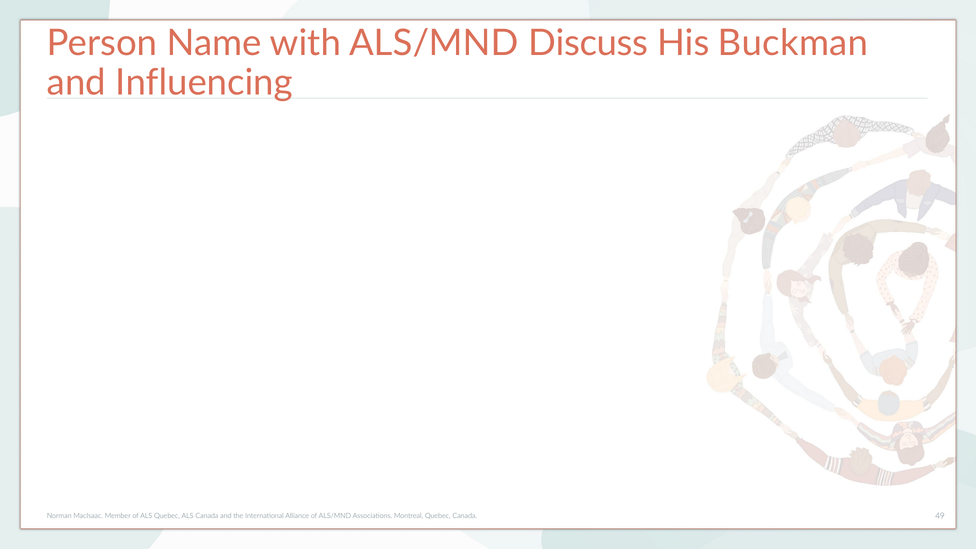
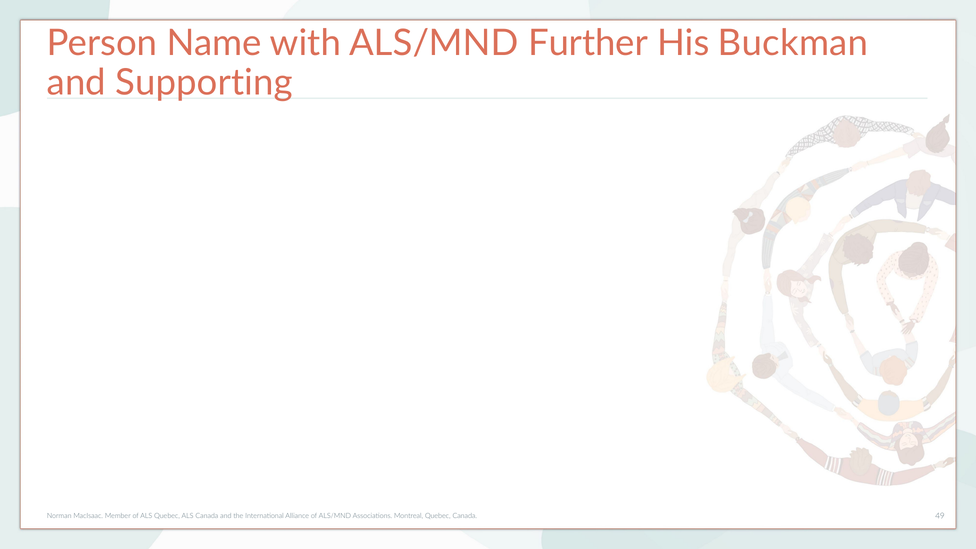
Discuss: Discuss -> Further
Influencing: Influencing -> Supporting
